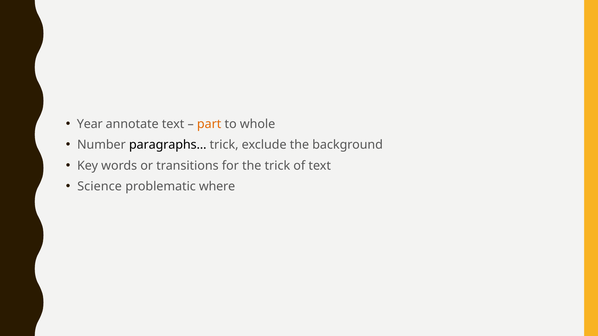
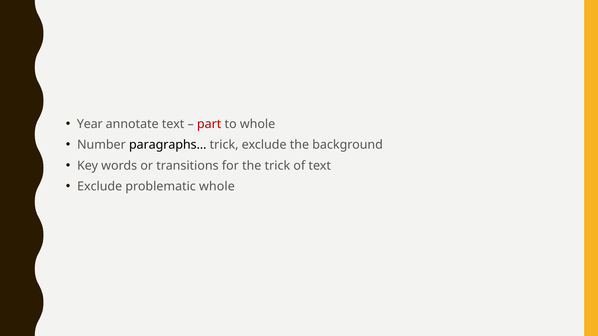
part colour: orange -> red
Science at (100, 187): Science -> Exclude
problematic where: where -> whole
